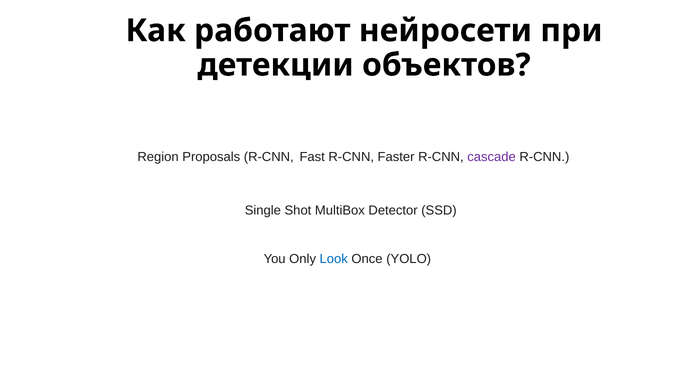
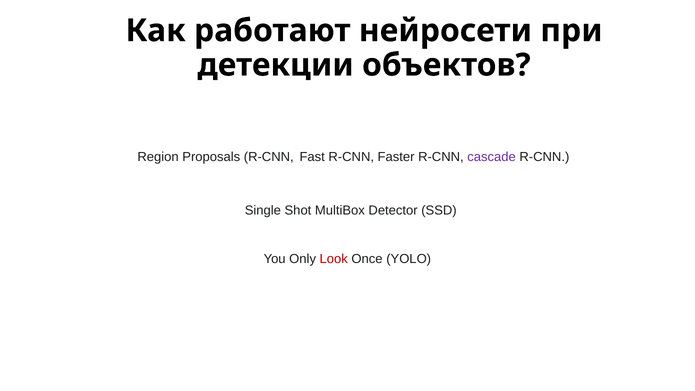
Look colour: blue -> red
